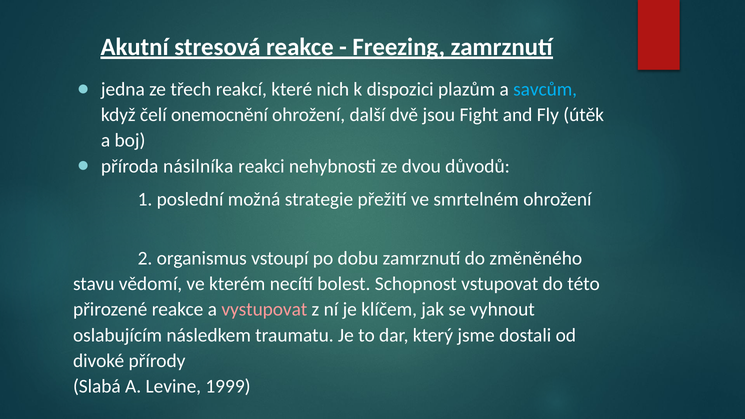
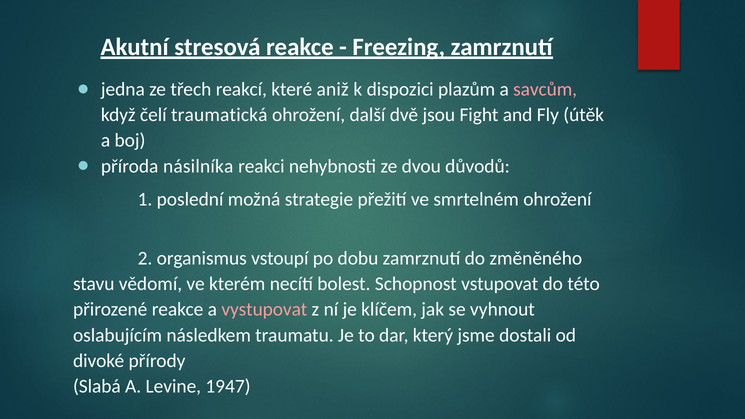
nich: nich -> aniž
savcům colour: light blue -> pink
onemocnění: onemocnění -> traumatická
1999: 1999 -> 1947
